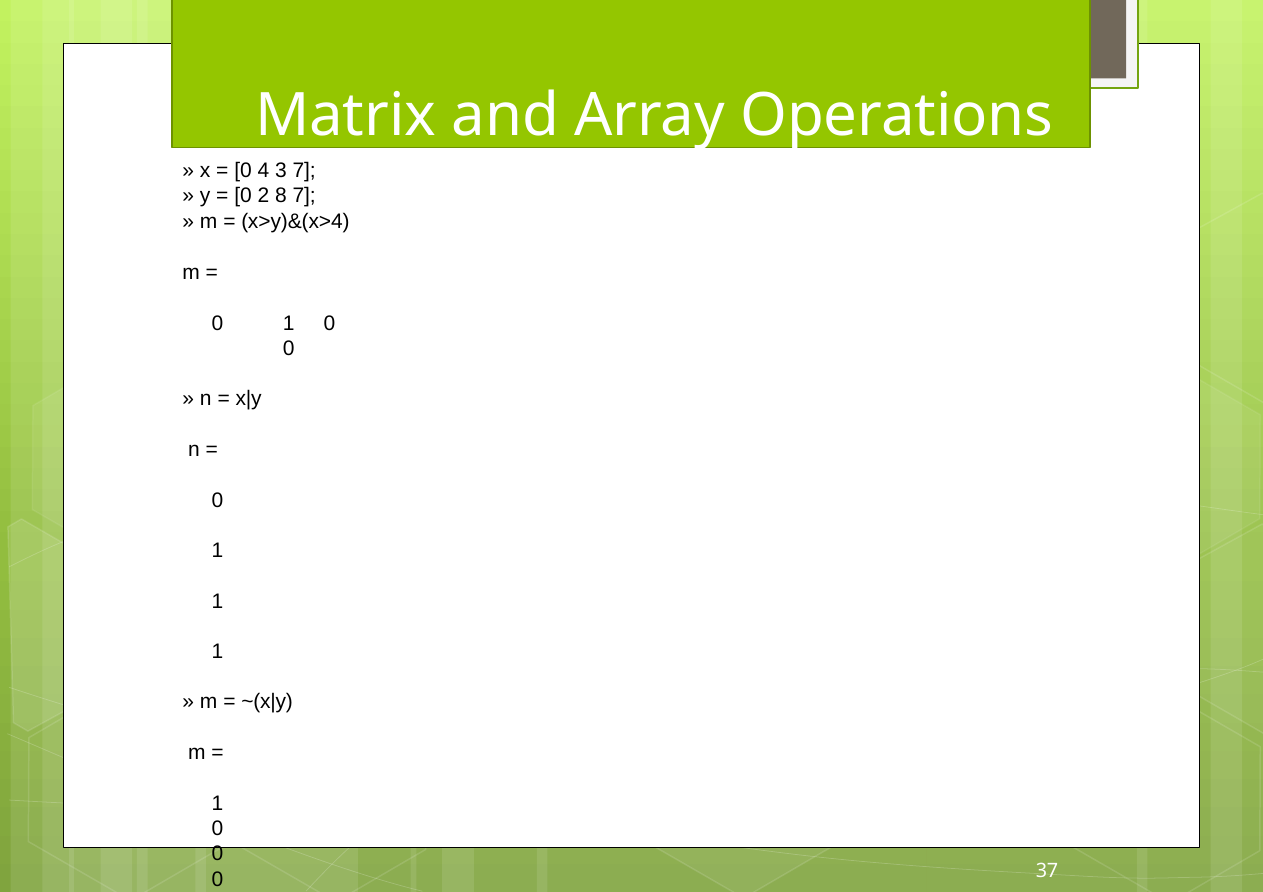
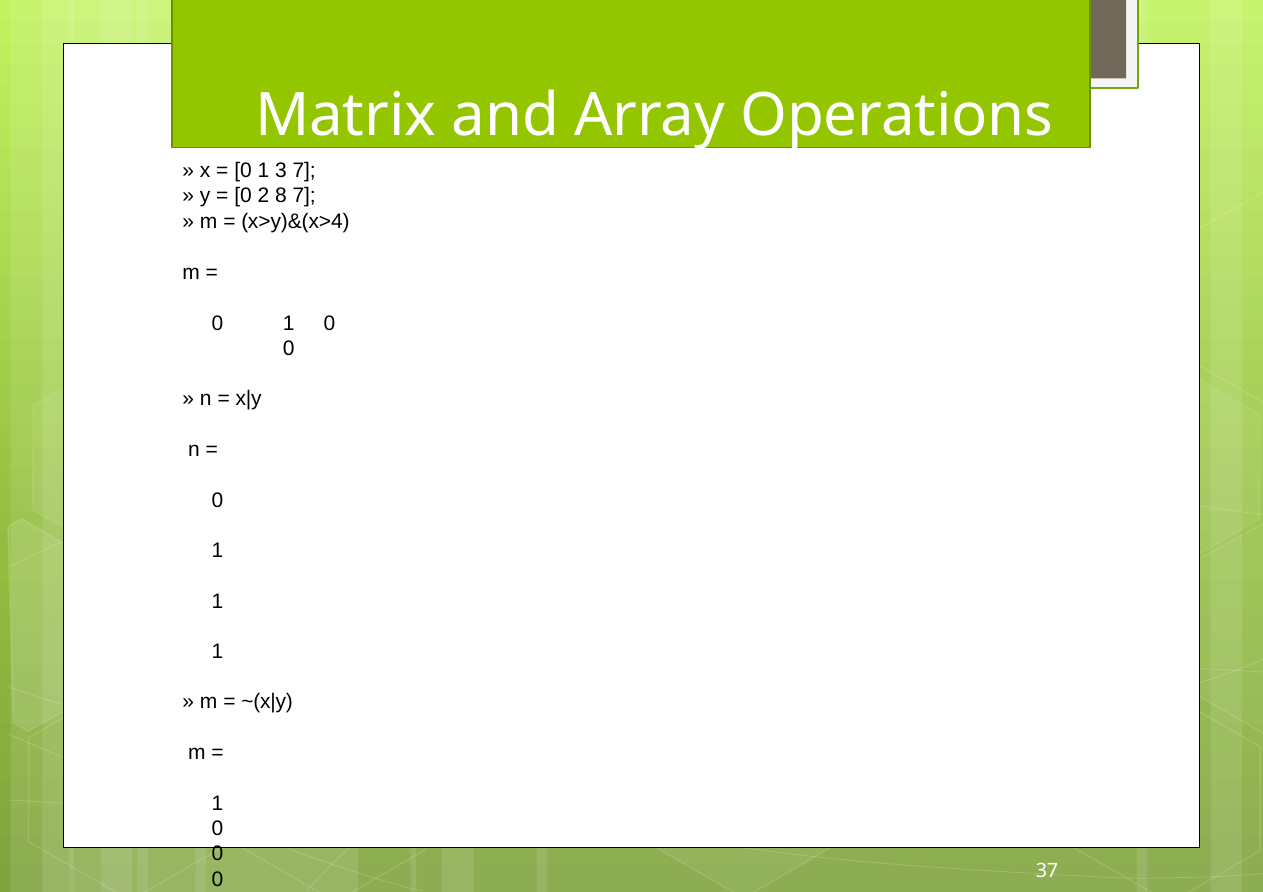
4 at (264, 171): 4 -> 1
